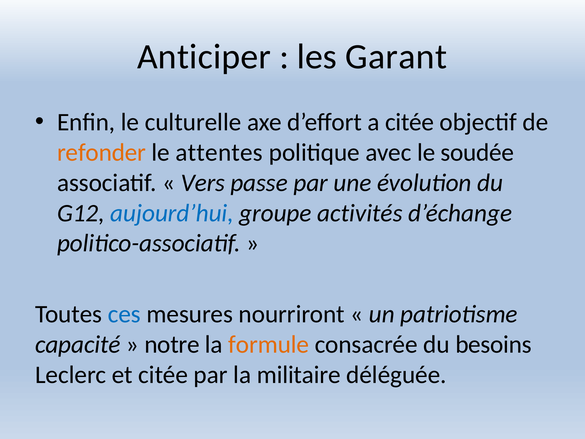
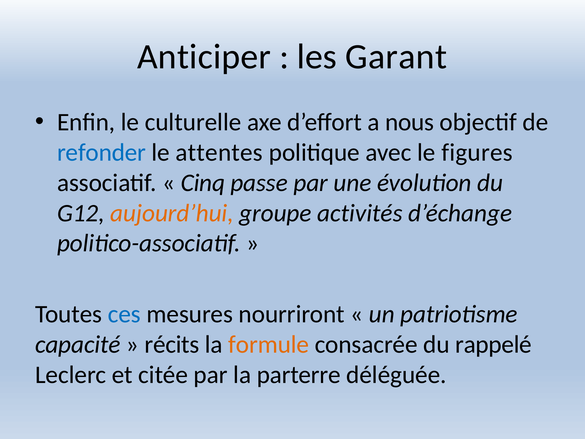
a citée: citée -> nous
refonder colour: orange -> blue
soudée: soudée -> figures
Vers: Vers -> Cinq
aujourd’hui colour: blue -> orange
notre: notre -> récits
besoins: besoins -> rappelé
militaire: militaire -> parterre
